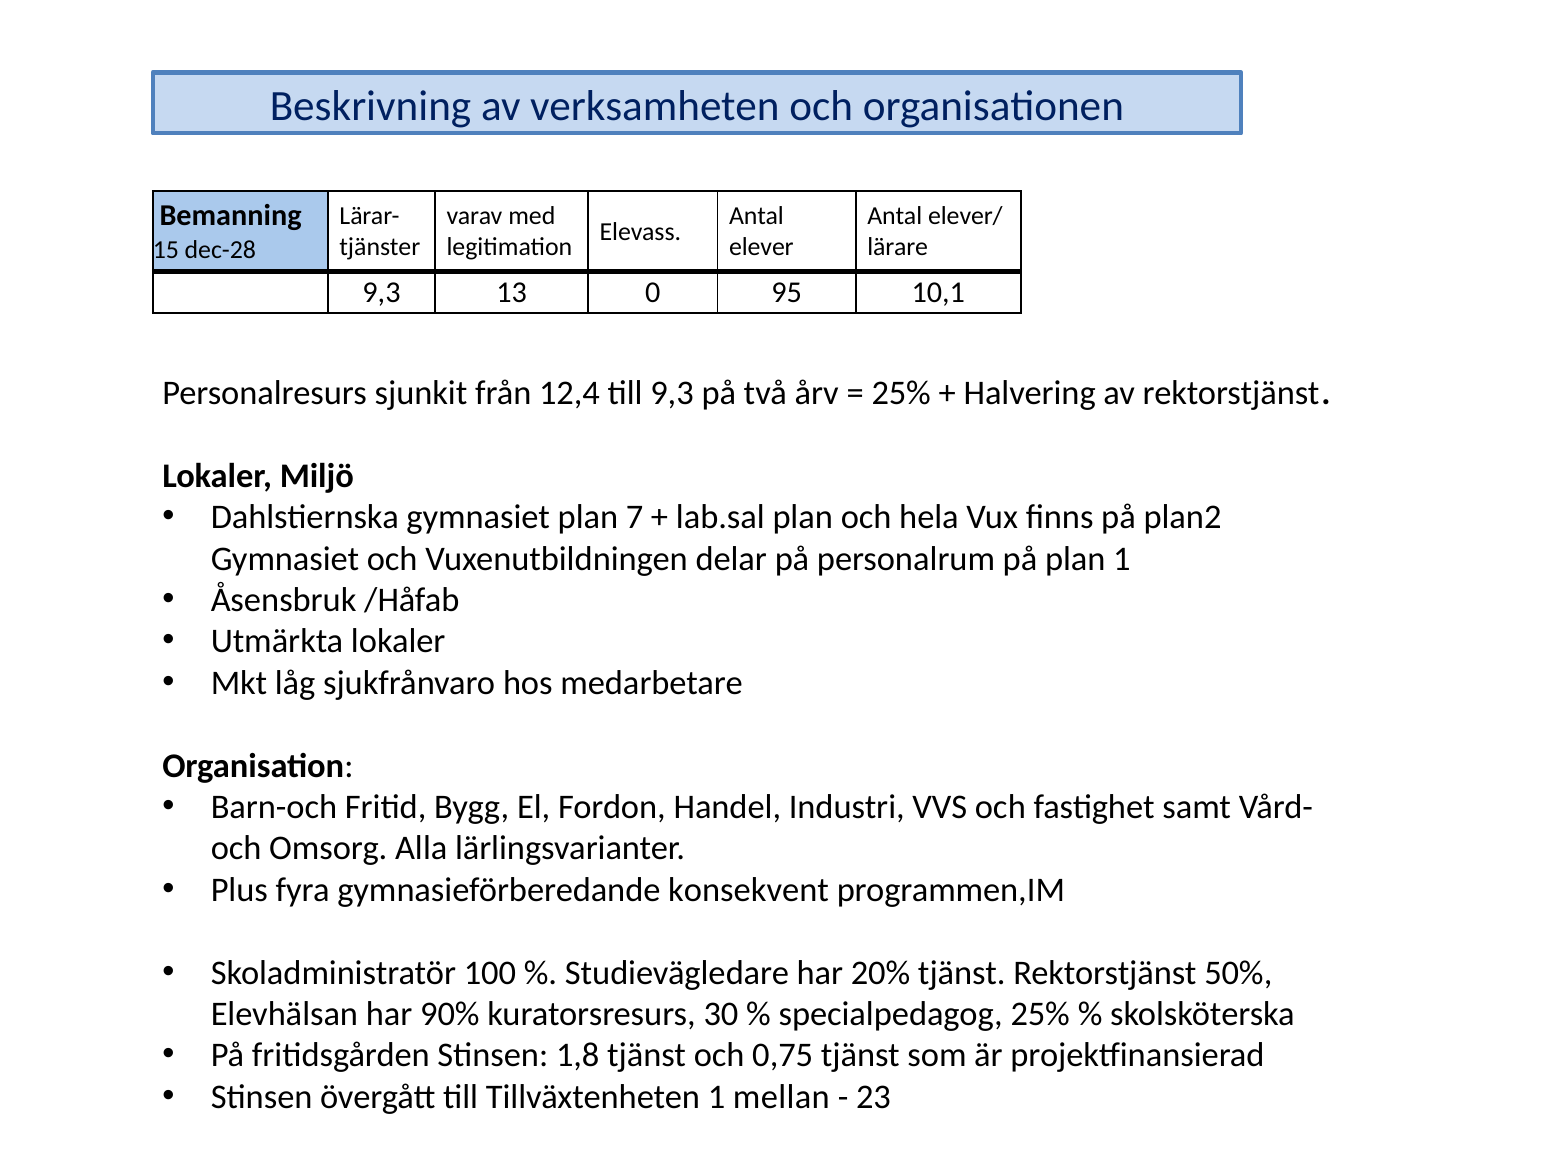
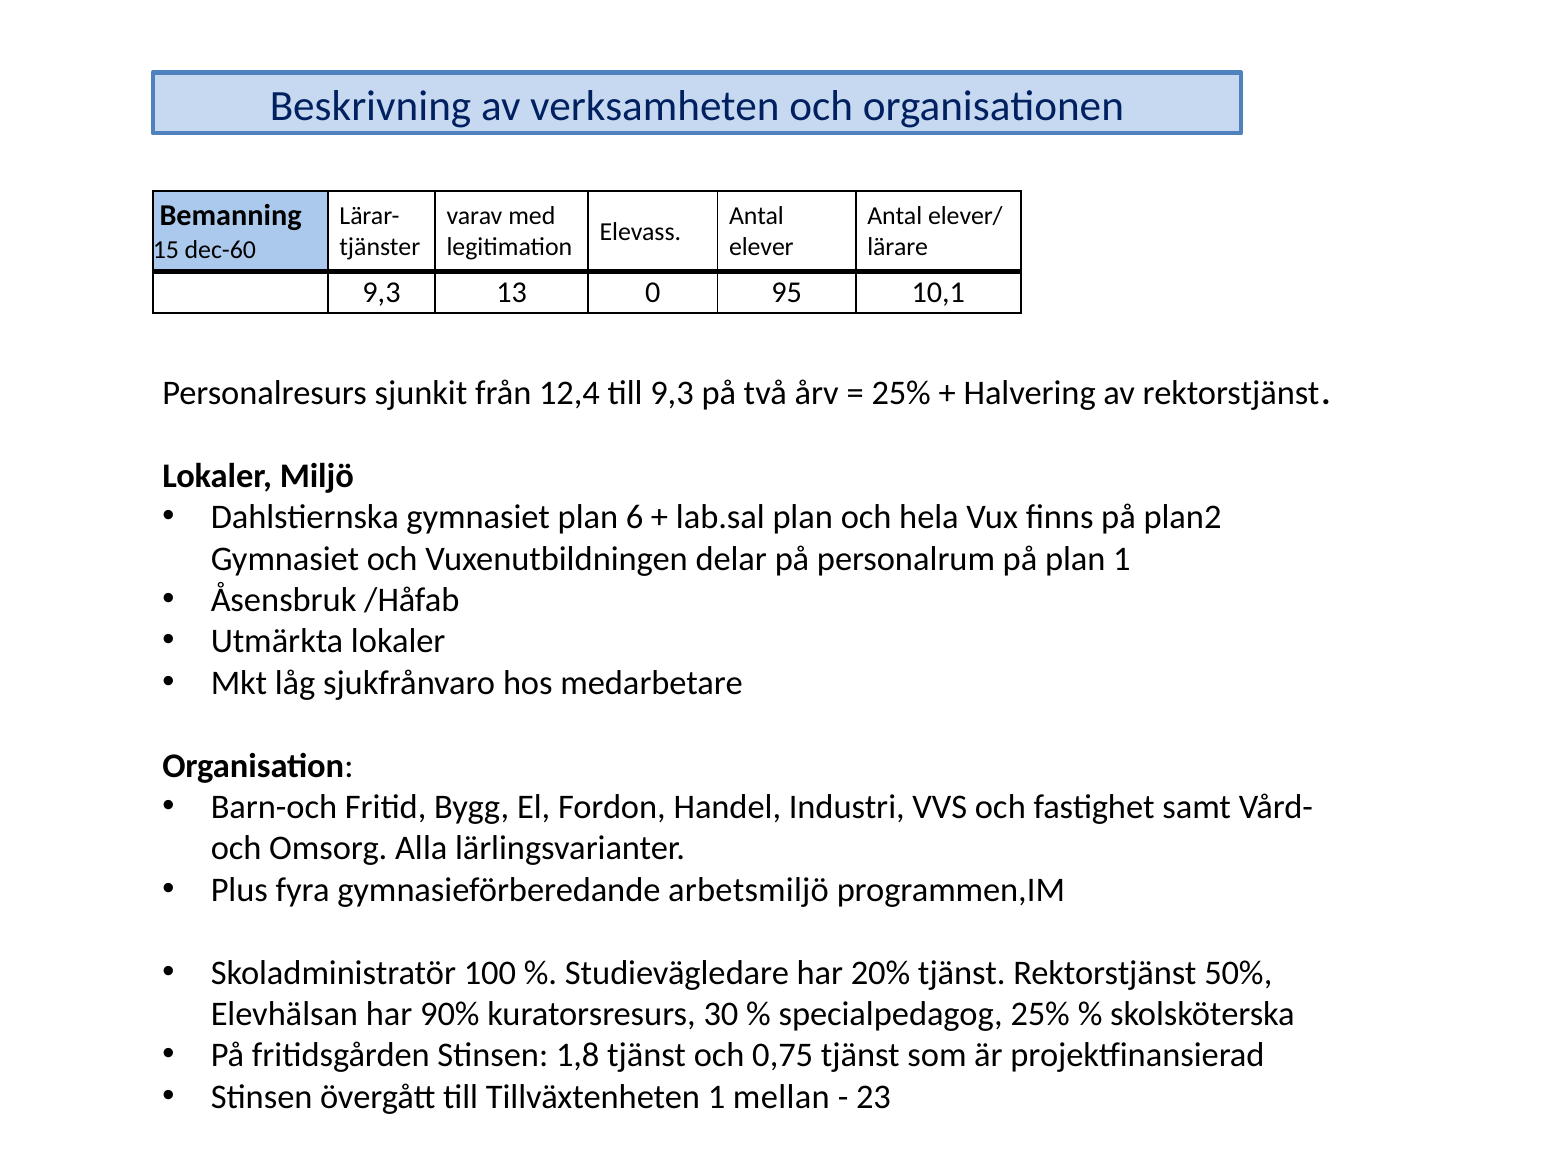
dec-28: dec-28 -> dec-60
7: 7 -> 6
konsekvent: konsekvent -> arbetsmiljö
